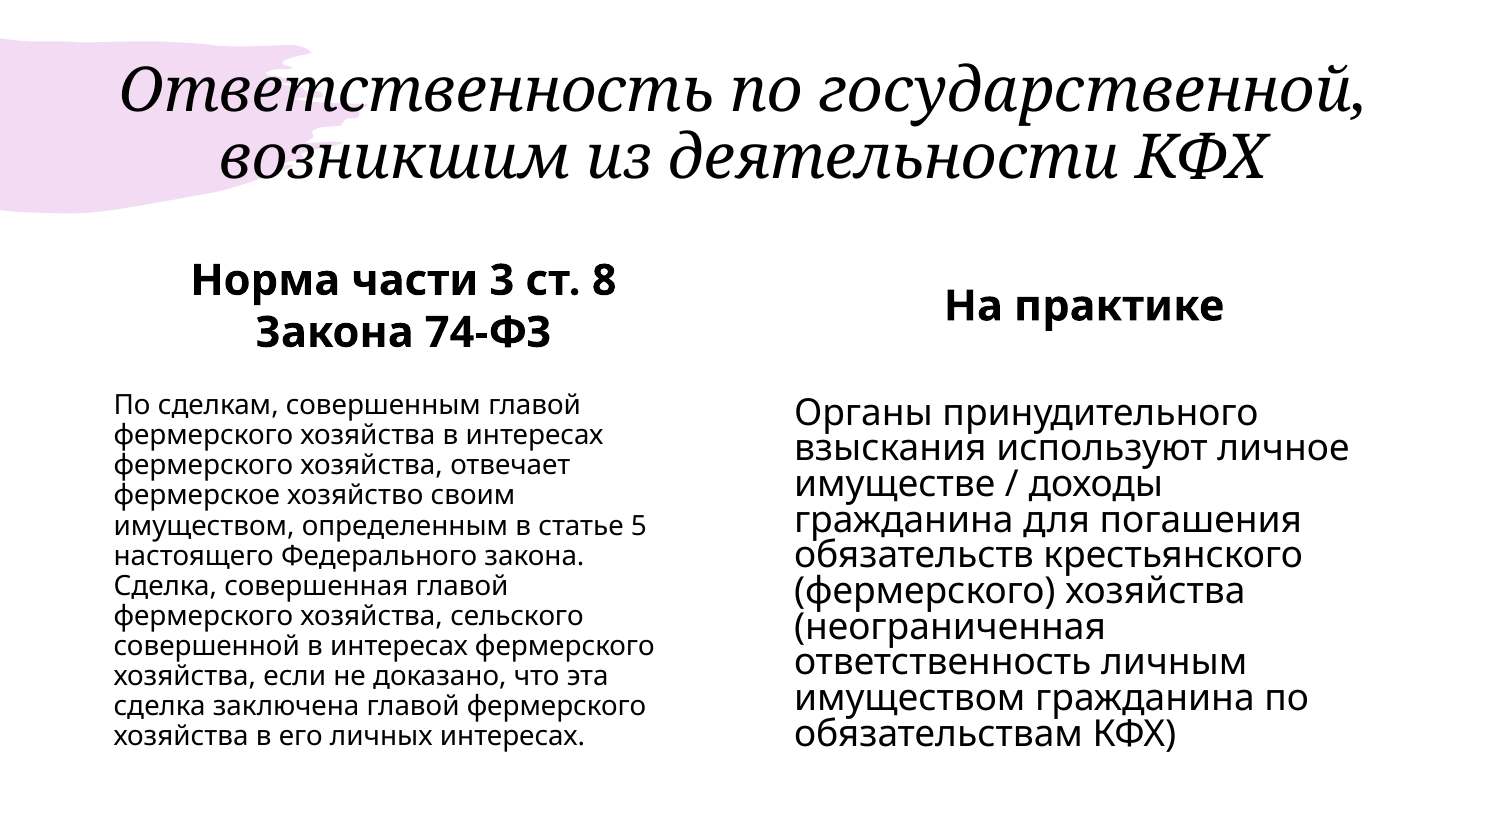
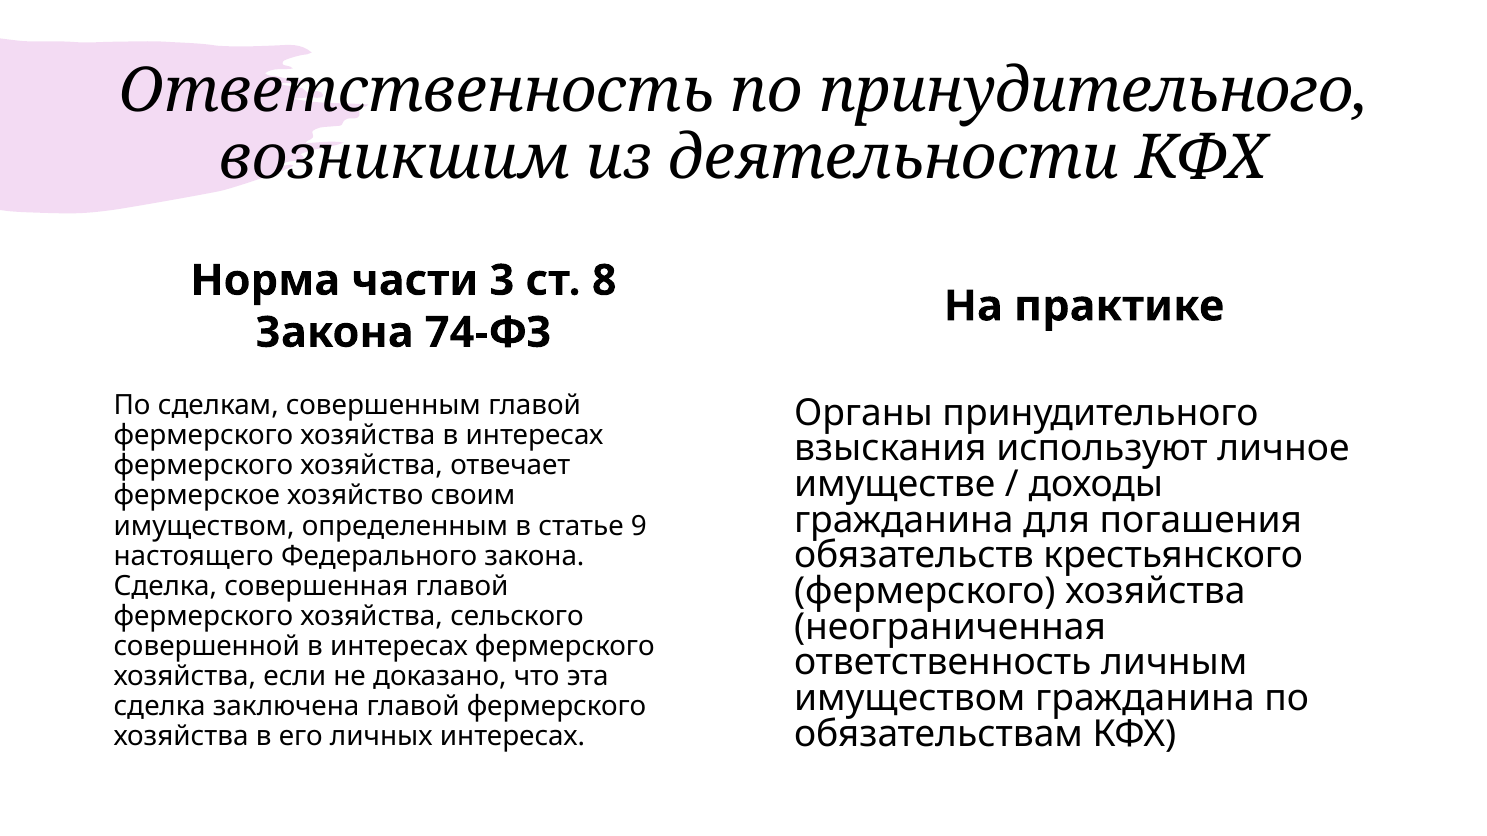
по государственной: государственной -> принудительного
5: 5 -> 9
